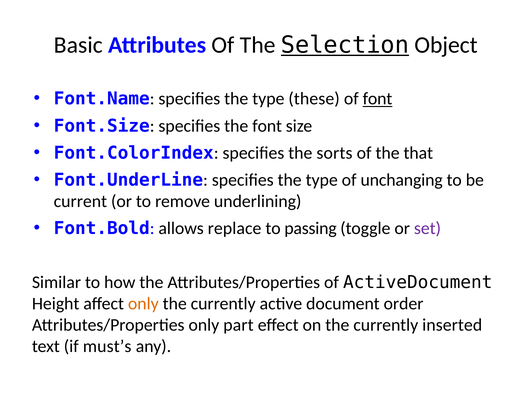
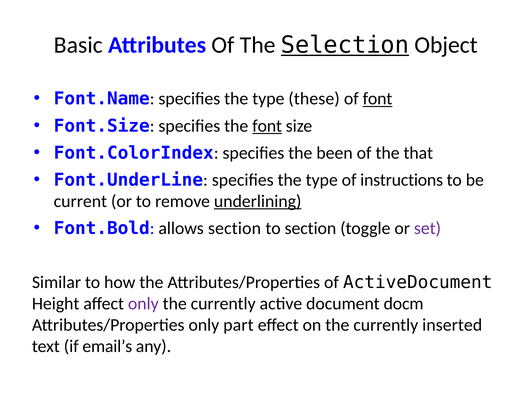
font at (267, 126) underline: none -> present
sorts: sorts -> been
unchanging: unchanging -> instructions
underlining underline: none -> present
allows replace: replace -> section
to passing: passing -> section
only at (143, 304) colour: orange -> purple
order: order -> docm
must’s: must’s -> email’s
